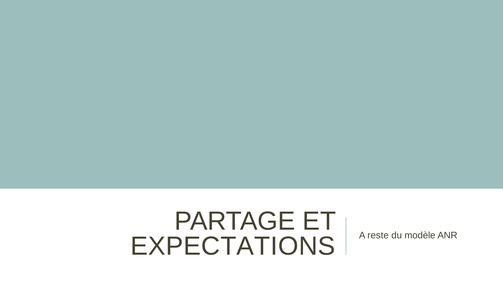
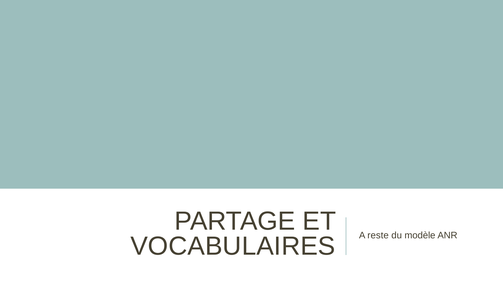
EXPECTATIONS: EXPECTATIONS -> VOCABULAIRES
